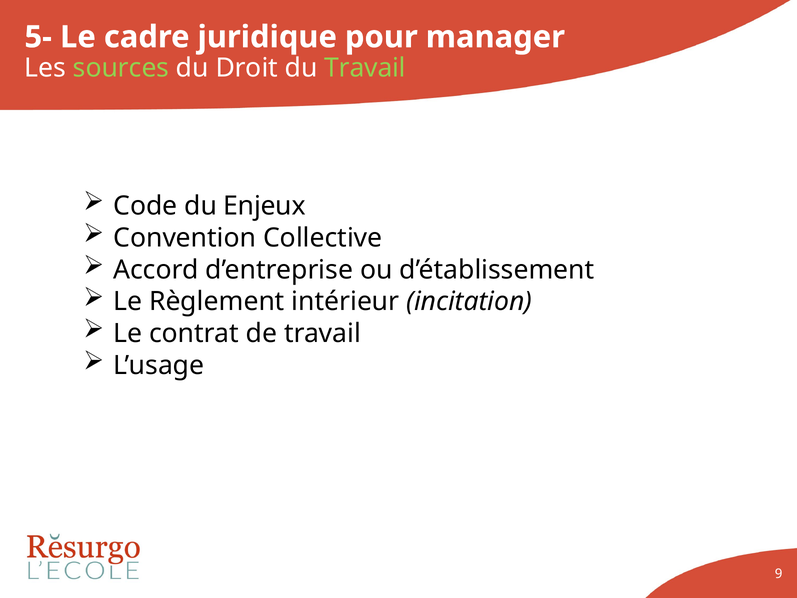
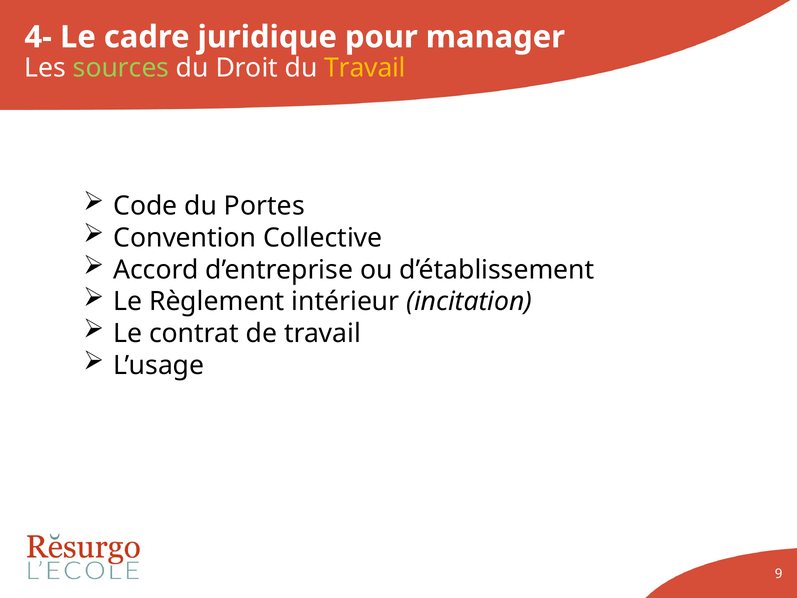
5-: 5- -> 4-
Travail at (365, 68) colour: light green -> yellow
Enjeux: Enjeux -> Portes
